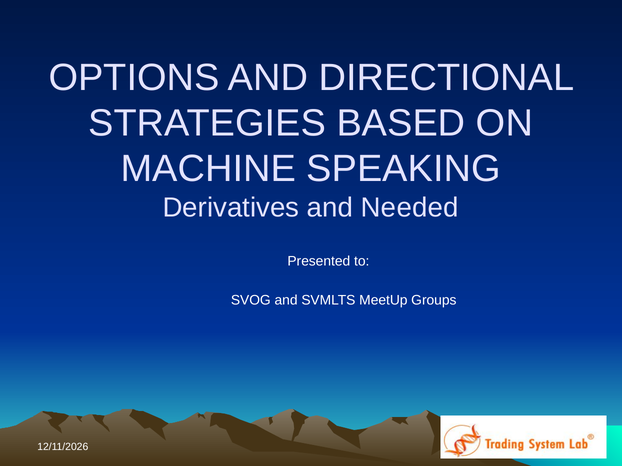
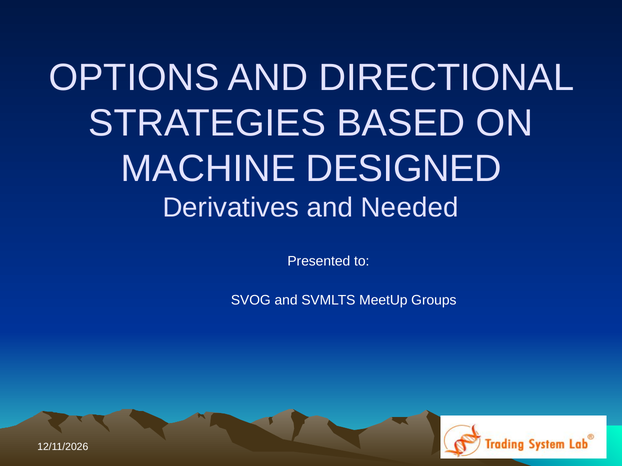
SPEAKING: SPEAKING -> DESIGNED
